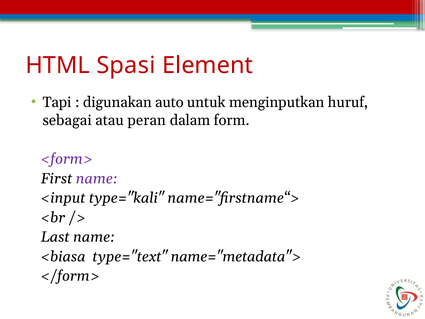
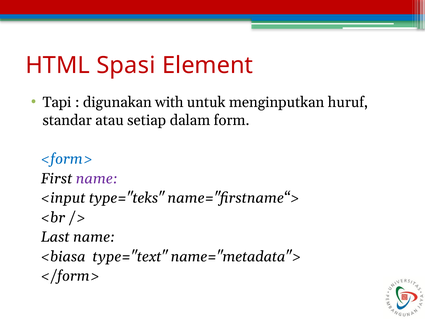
auto: auto -> with
sebagai: sebagai -> standar
peran: peran -> setiap
<form> colour: purple -> blue
type="kali: type="kali -> type="teks
